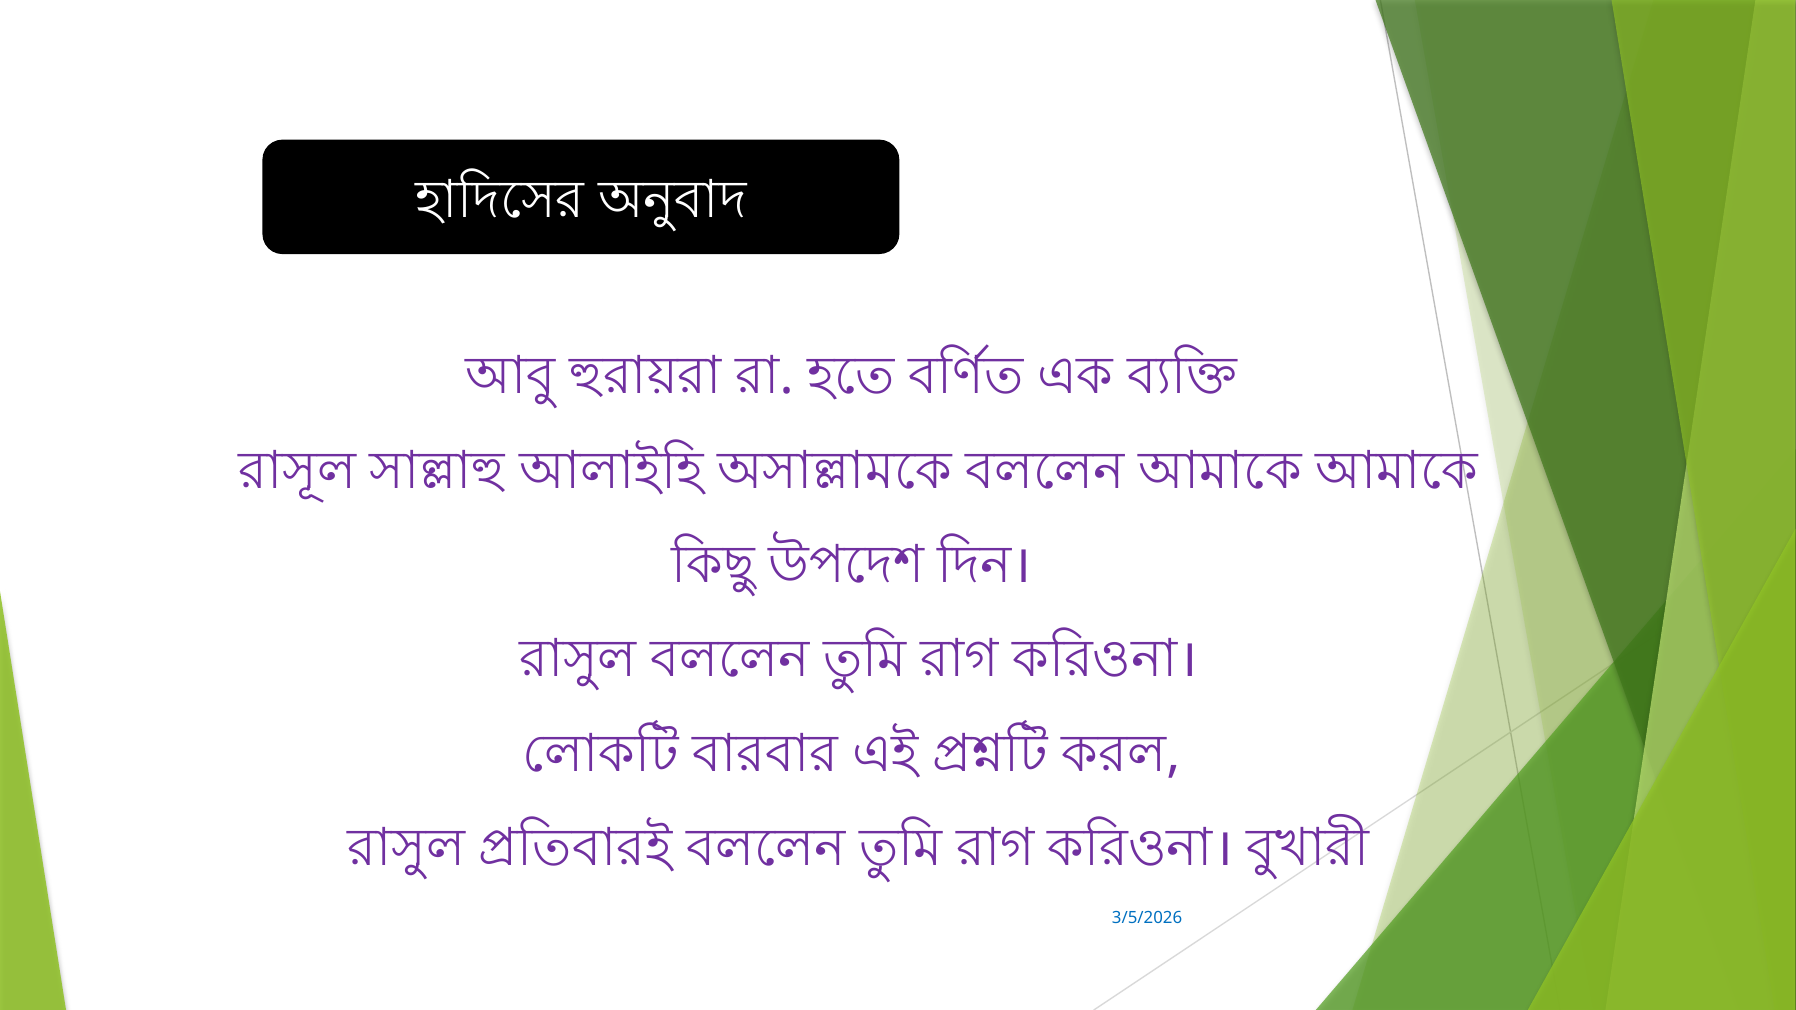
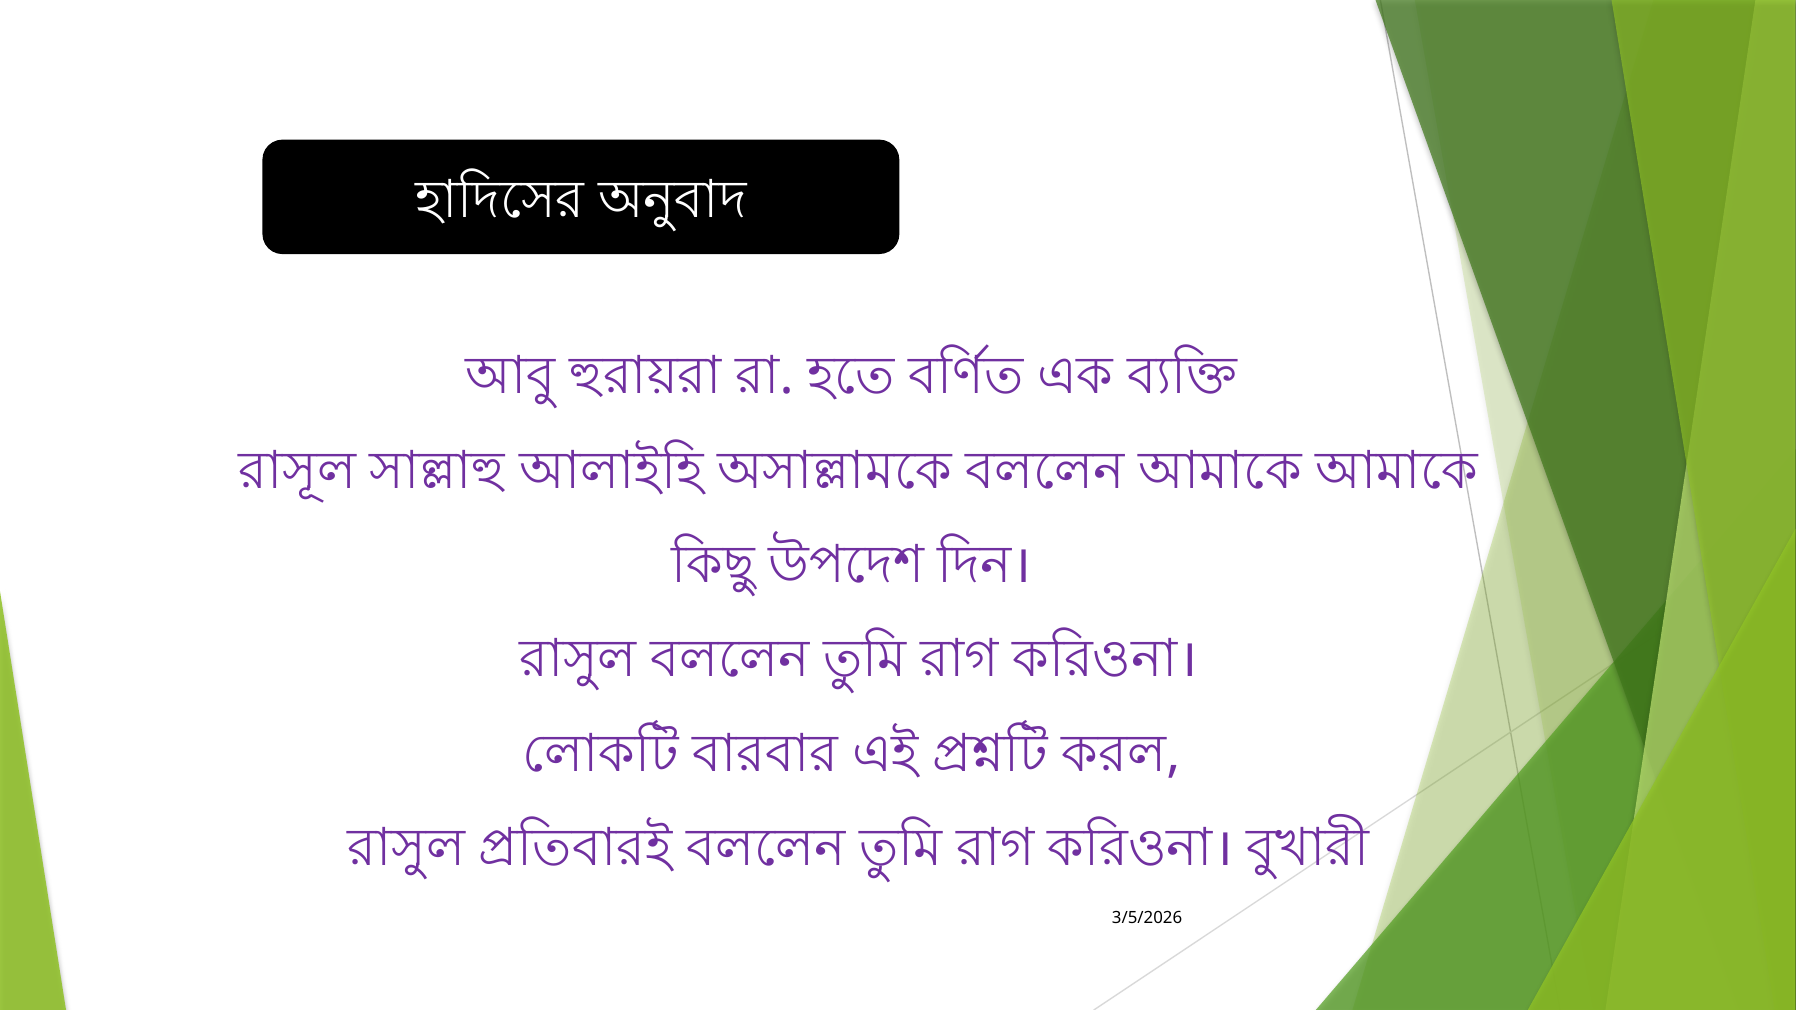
3/5/2026 colour: blue -> black
